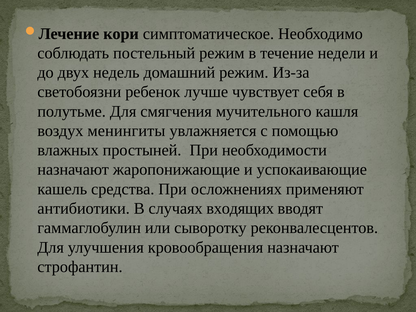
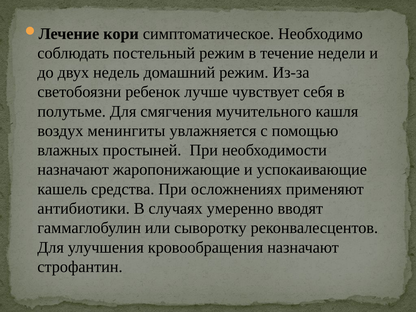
входящих: входящих -> умеренно
